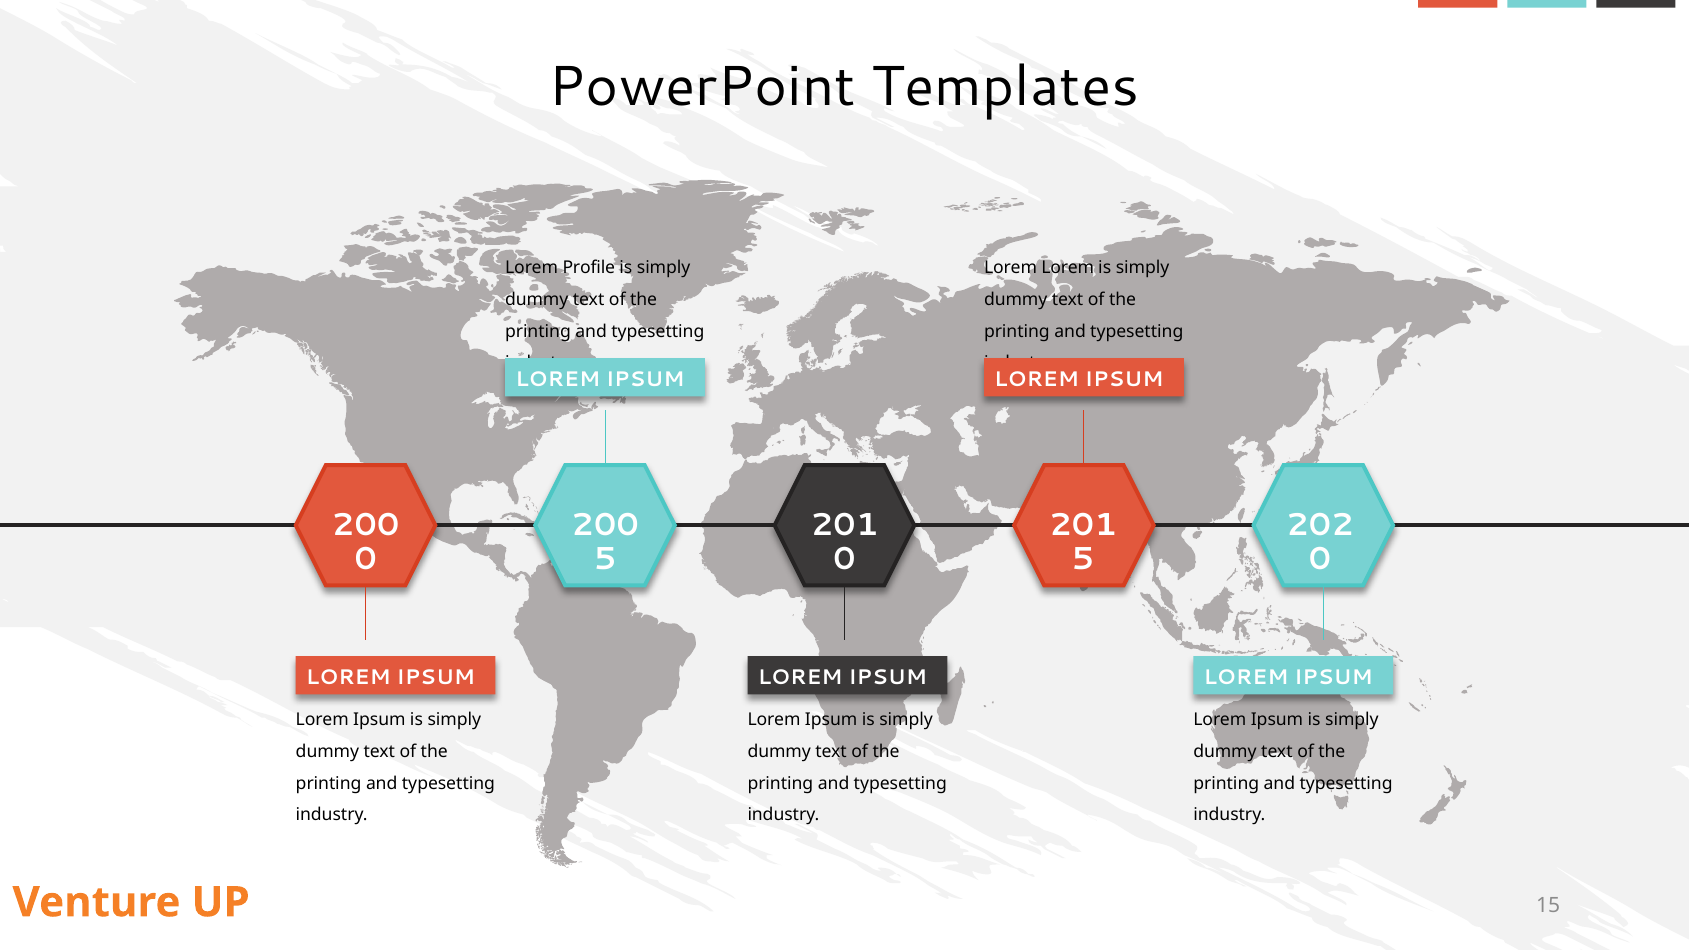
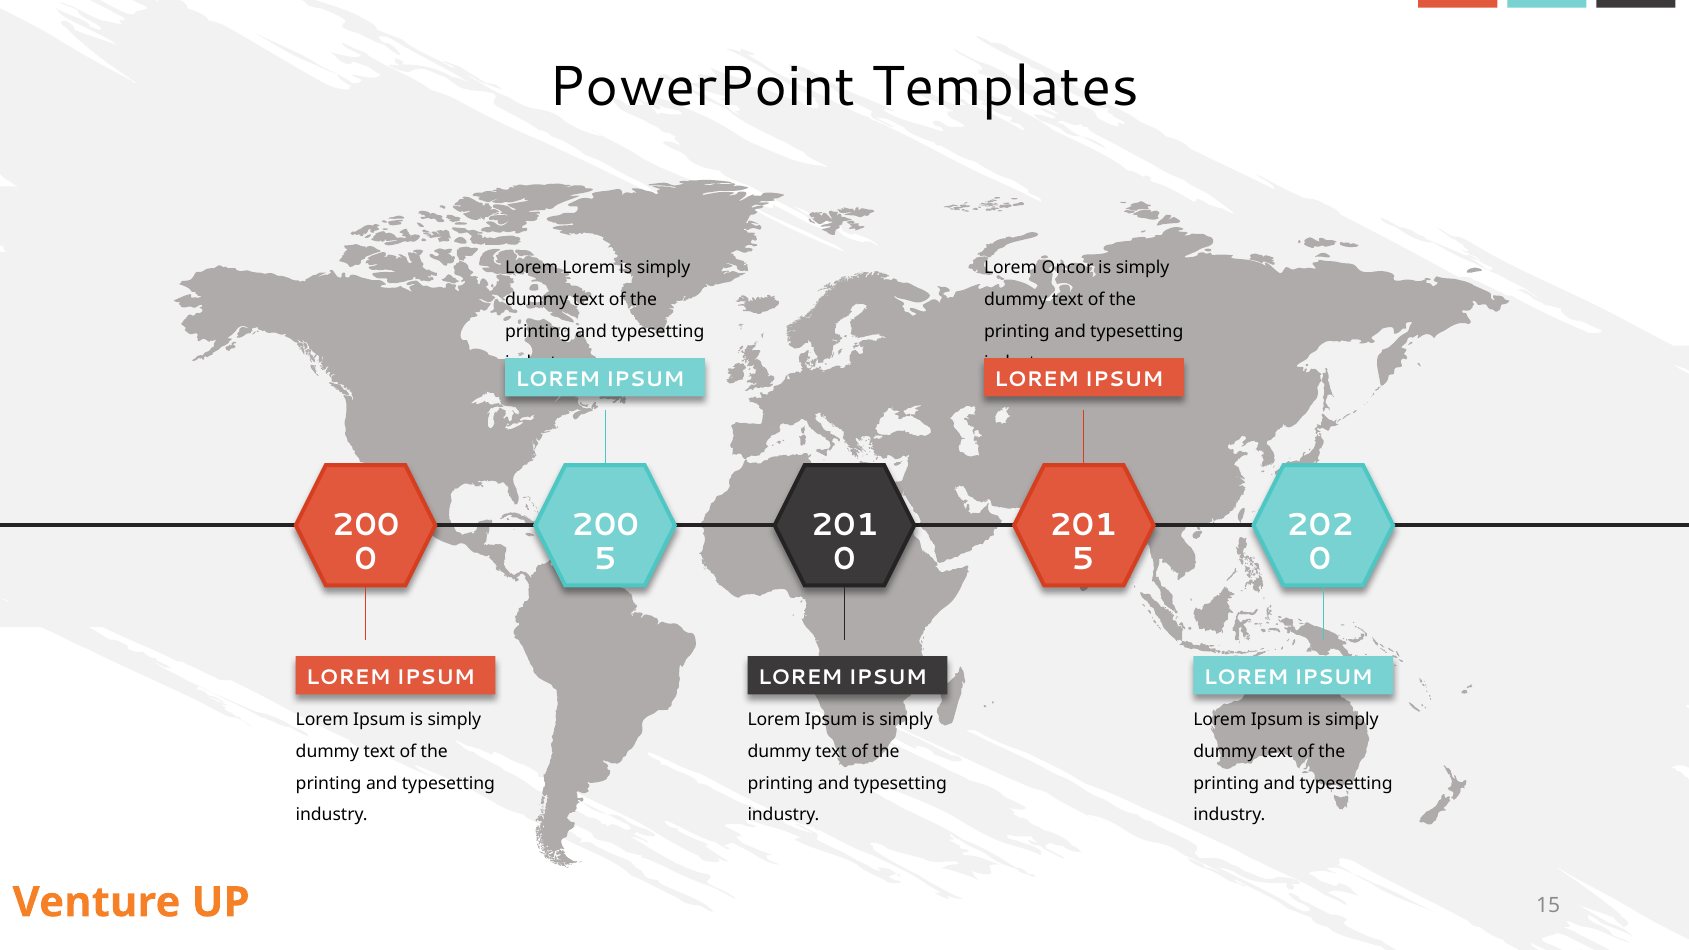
Lorem Profile: Profile -> Lorem
Lorem Lorem: Lorem -> Oncor
